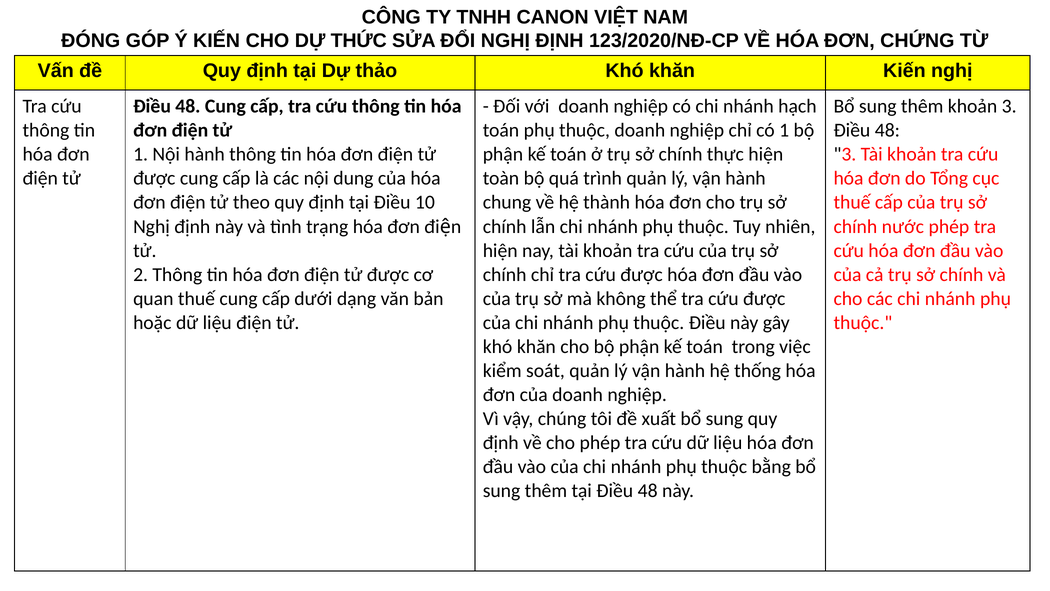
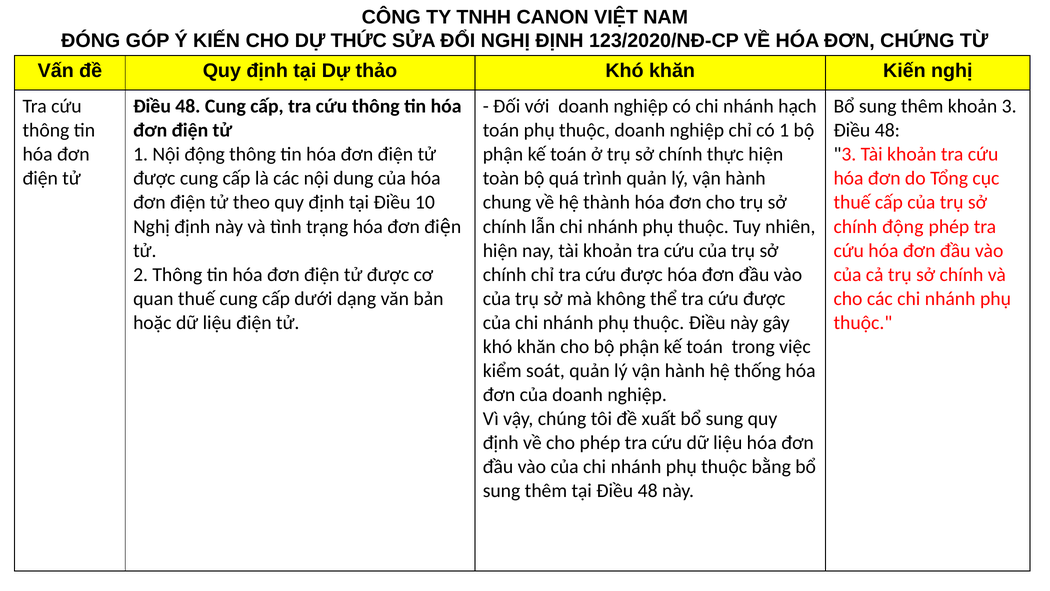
Nội hành: hành -> động
chính nước: nước -> động
